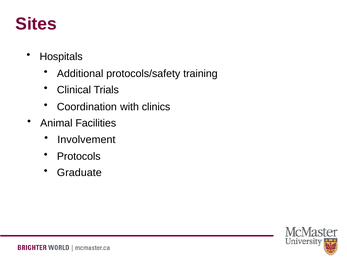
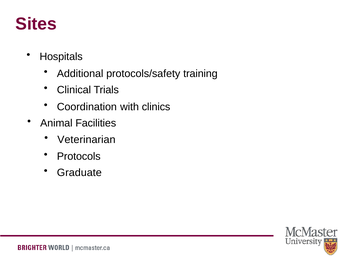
Involvement: Involvement -> Veterinarian
